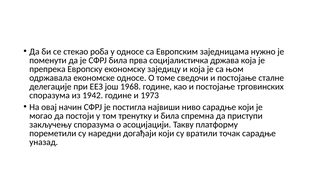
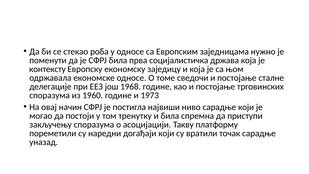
препрека: препрека -> контексту
1942: 1942 -> 1960
